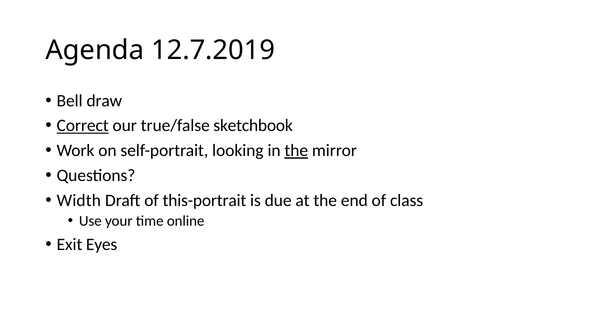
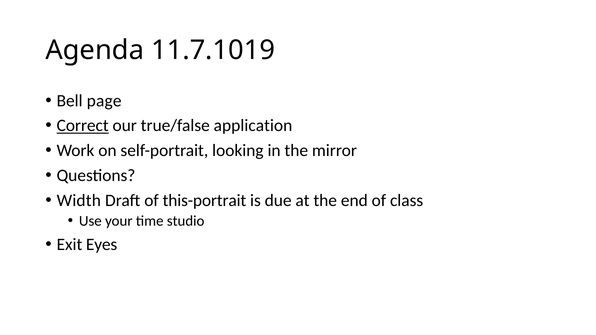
12.7.2019: 12.7.2019 -> 11.7.1019
draw: draw -> page
sketchbook: sketchbook -> application
the at (296, 151) underline: present -> none
online: online -> studio
